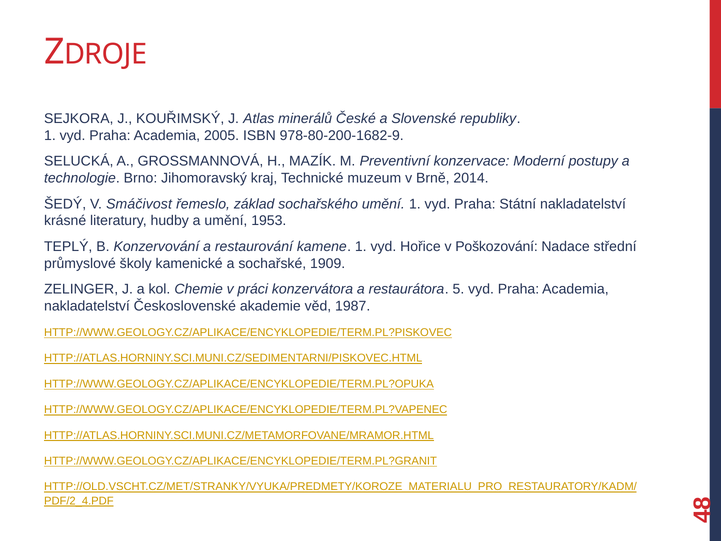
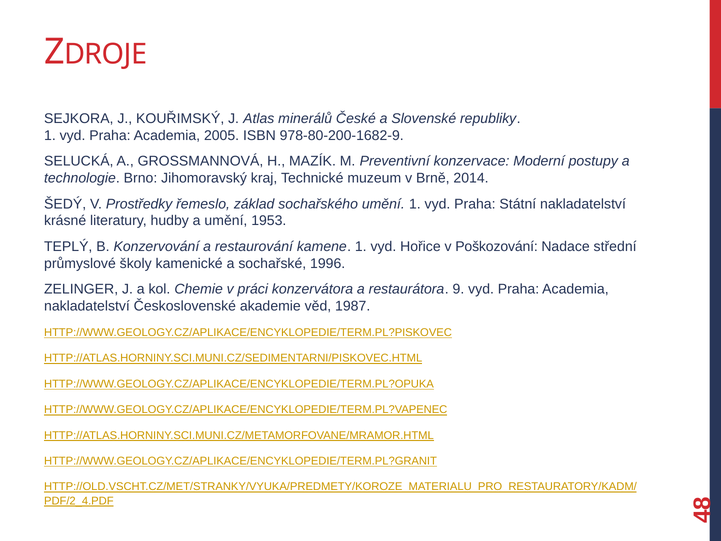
Smáčivost: Smáčivost -> Prostředky
1909: 1909 -> 1996
5: 5 -> 9
